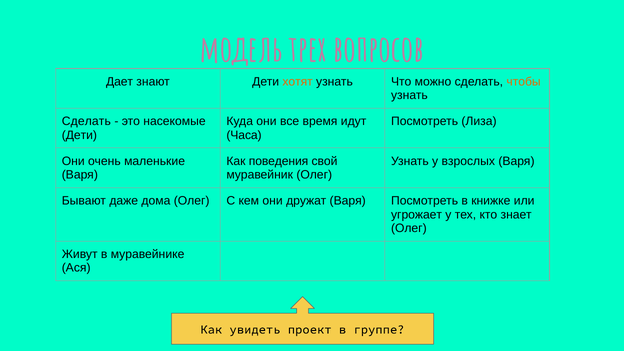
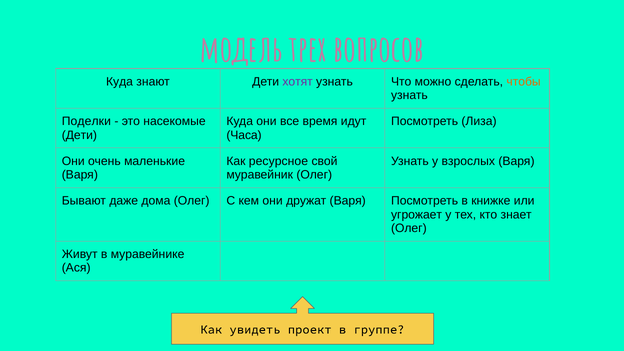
Дает at (120, 82): Дает -> Куда
хотят colour: orange -> purple
Сделать at (86, 121): Сделать -> Поделки
поведения: поведения -> ресурсное
